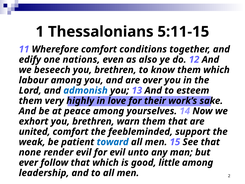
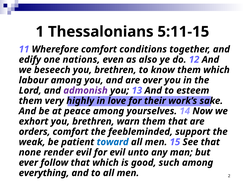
admonish colour: blue -> purple
united: united -> orders
little: little -> such
leadership: leadership -> everything
